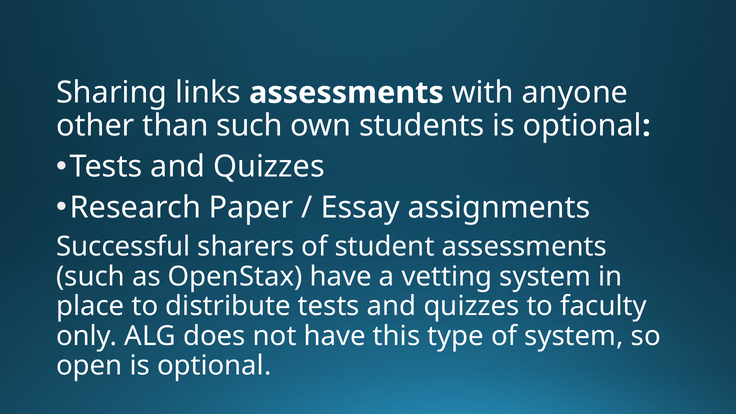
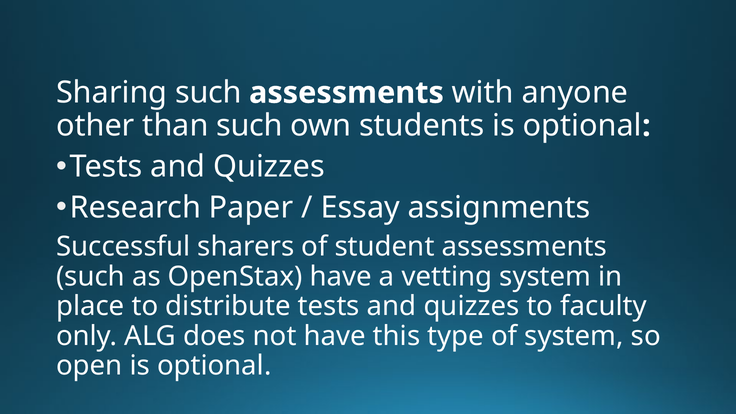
Sharing links: links -> such
